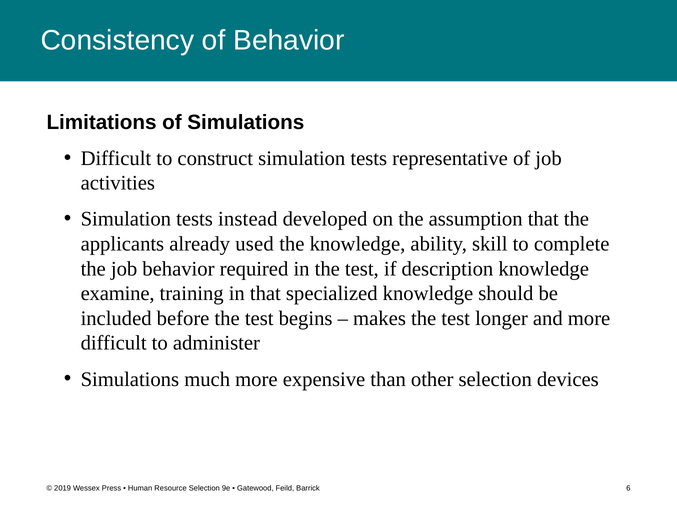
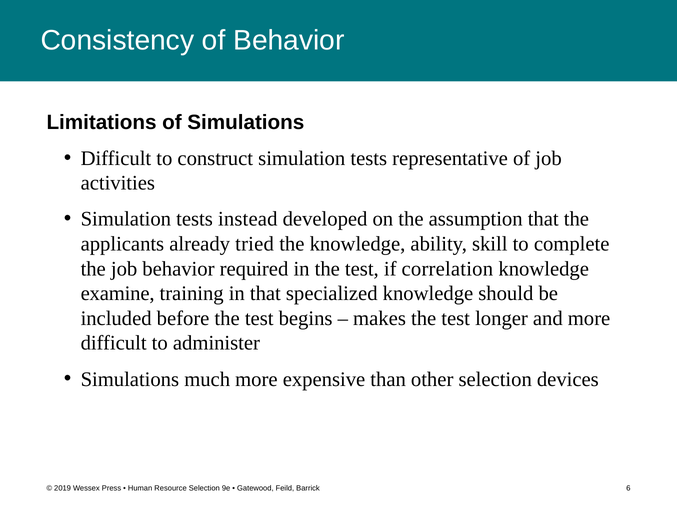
used: used -> tried
description: description -> correlation
